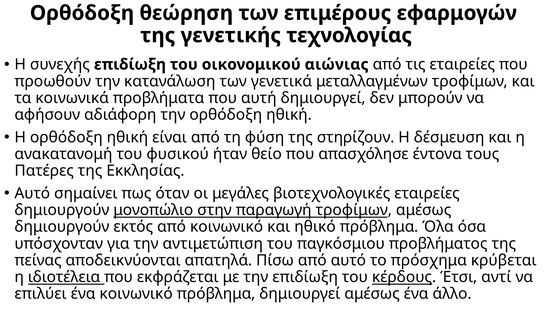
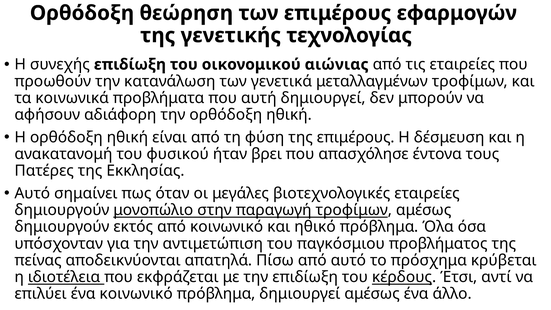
της στηρίζουν: στηρίζουν -> επιμέρους
θείο: θείο -> βρει
